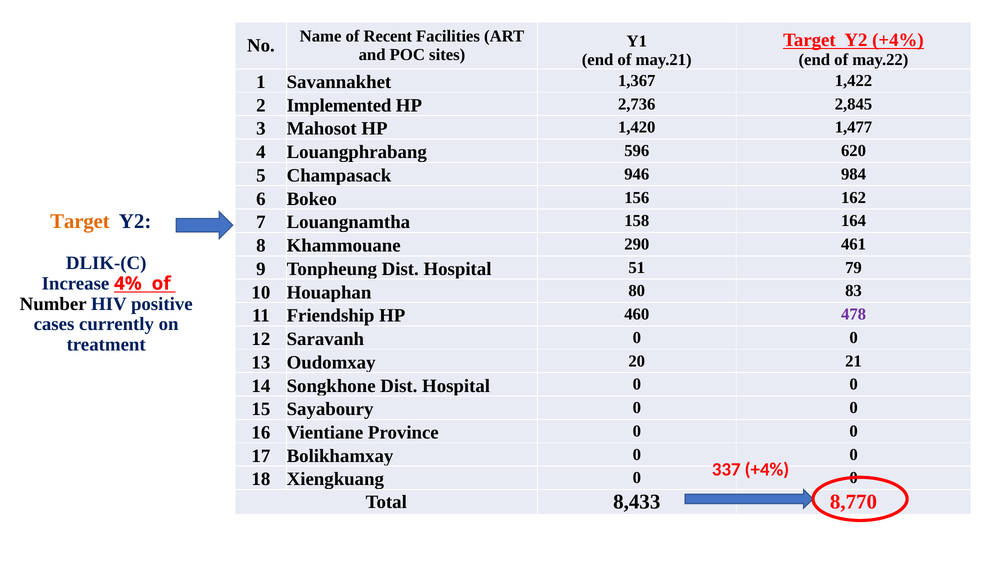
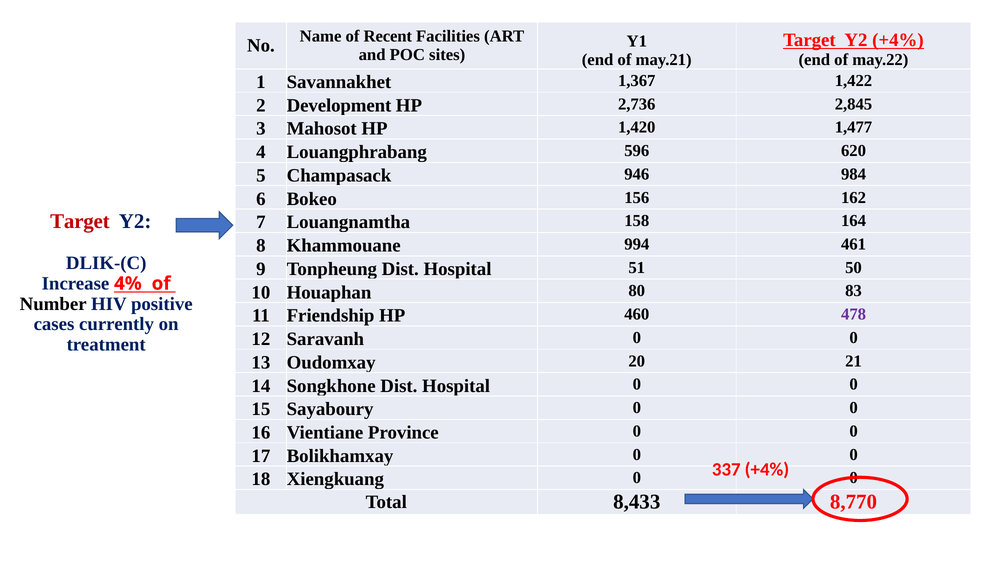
Implemented: Implemented -> Development
Target at (80, 221) colour: orange -> red
290: 290 -> 994
79: 79 -> 50
